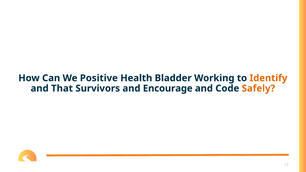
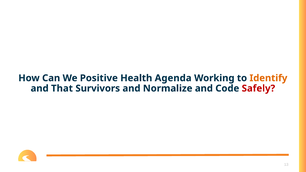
Bladder: Bladder -> Agenda
Encourage: Encourage -> Normalize
Safely colour: orange -> red
